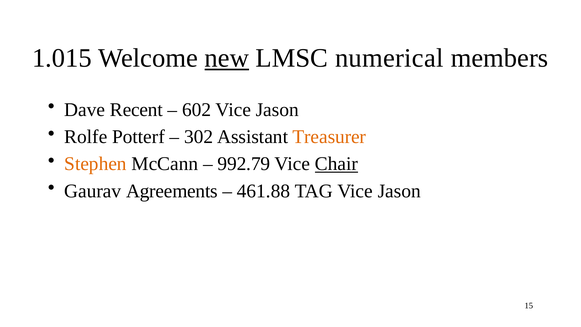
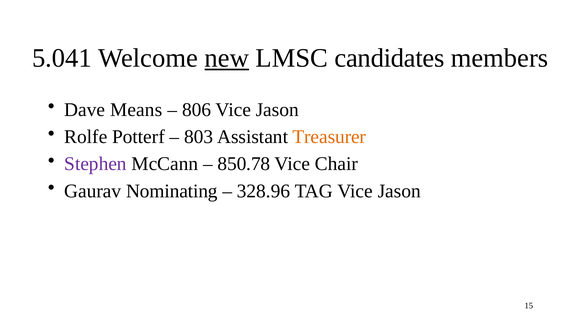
1.015: 1.015 -> 5.041
numerical: numerical -> candidates
Recent: Recent -> Means
602: 602 -> 806
302: 302 -> 803
Stephen colour: orange -> purple
992.79: 992.79 -> 850.78
Chair underline: present -> none
Agreements: Agreements -> Nominating
461.88: 461.88 -> 328.96
